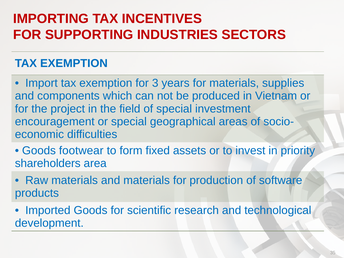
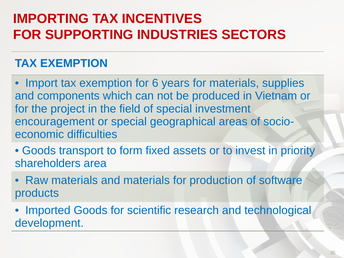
3: 3 -> 6
footwear: footwear -> transport
